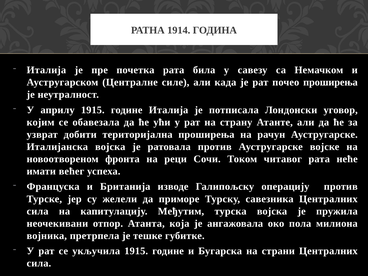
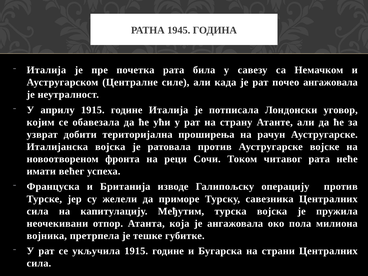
1914: 1914 -> 1945
почео проширења: проширења -> ангажовала
